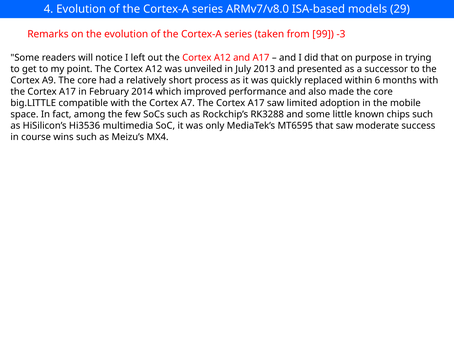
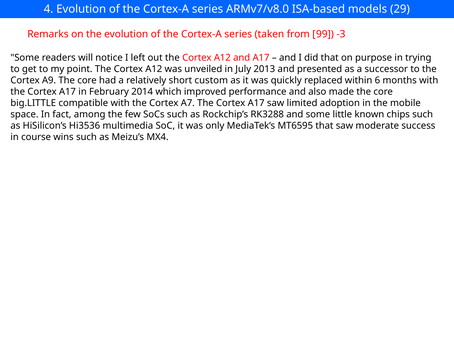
process: process -> custom
